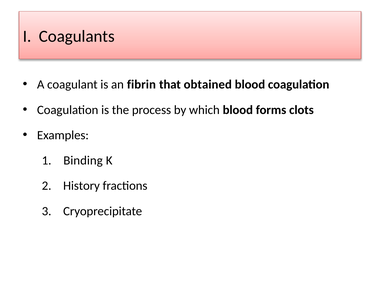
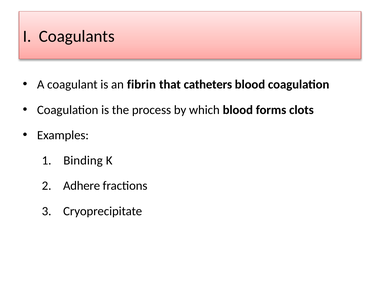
obtained: obtained -> catheters
History: History -> Adhere
